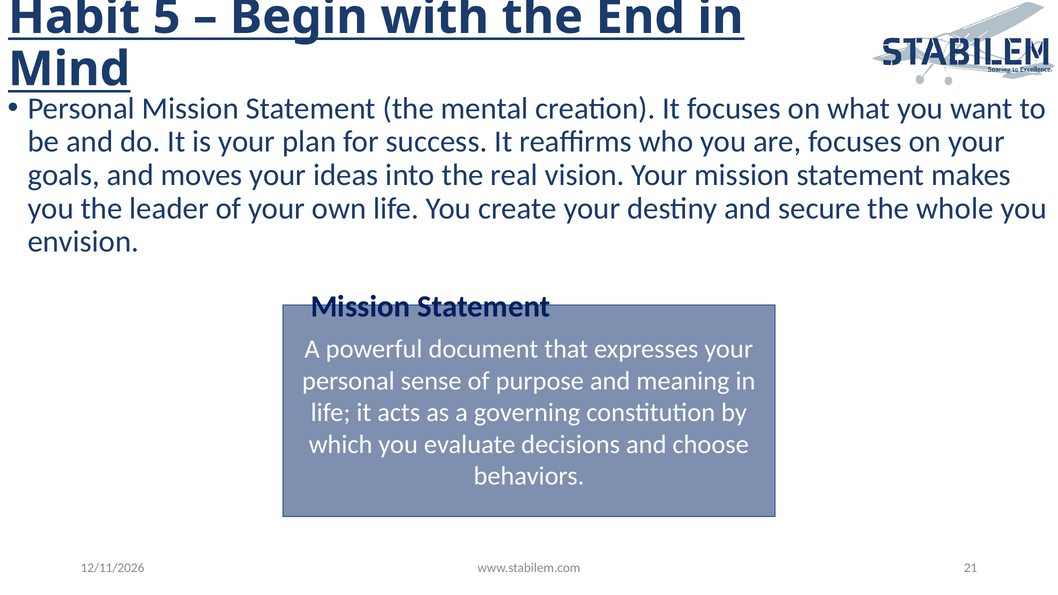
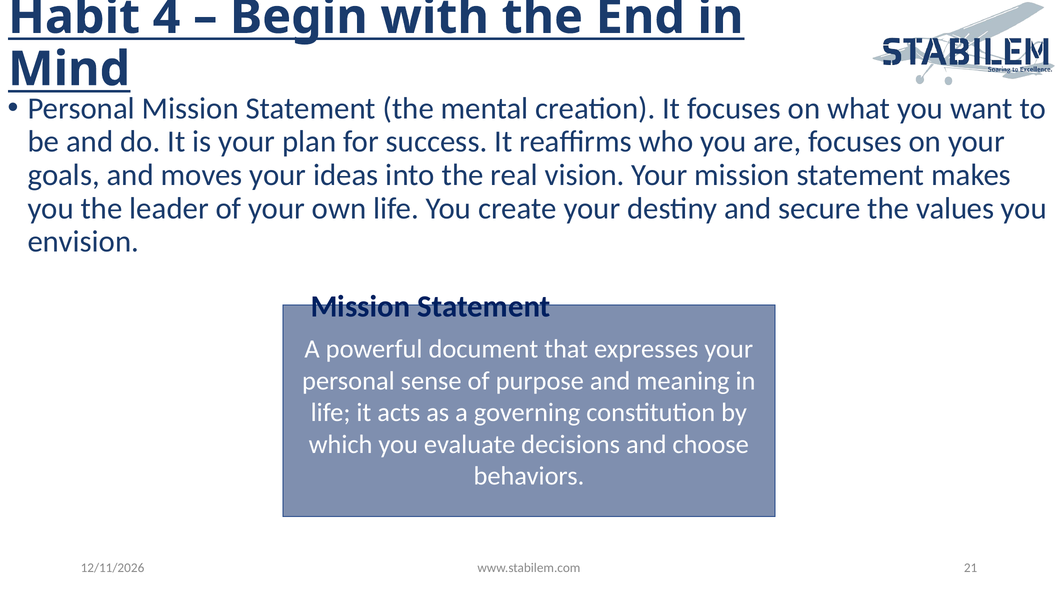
5: 5 -> 4
whole: whole -> values
